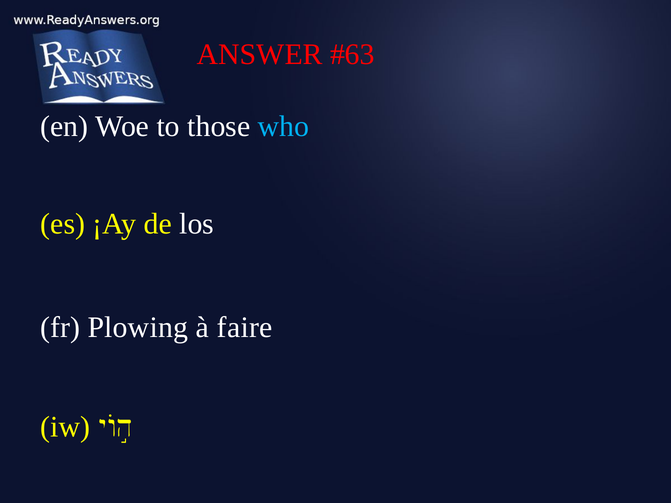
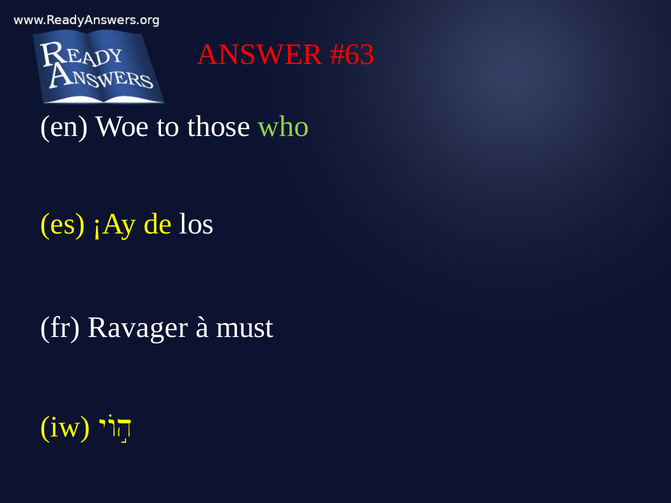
who colour: light blue -> light green
Plowing: Plowing -> Ravager
faire: faire -> must
